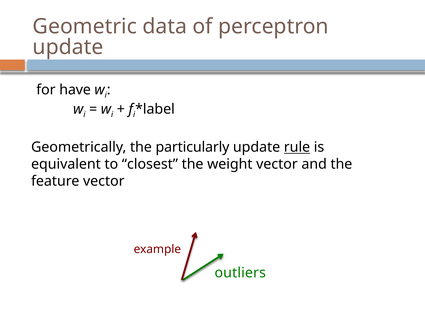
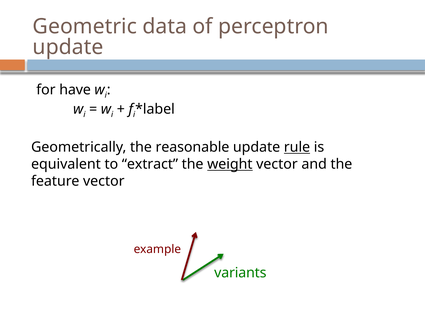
particularly: particularly -> reasonable
closest: closest -> extract
weight underline: none -> present
outliers: outliers -> variants
